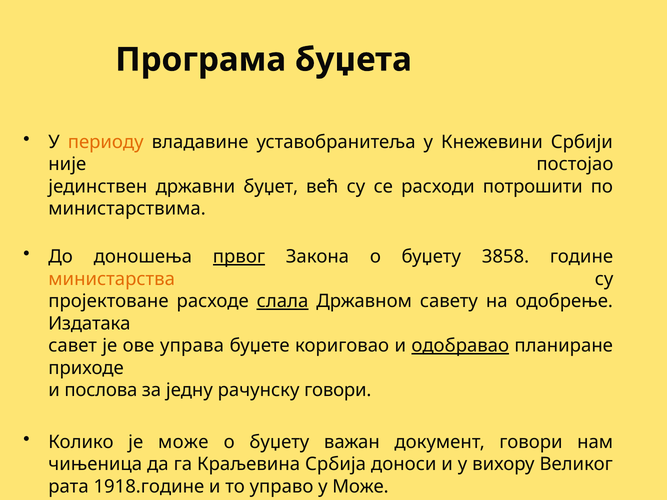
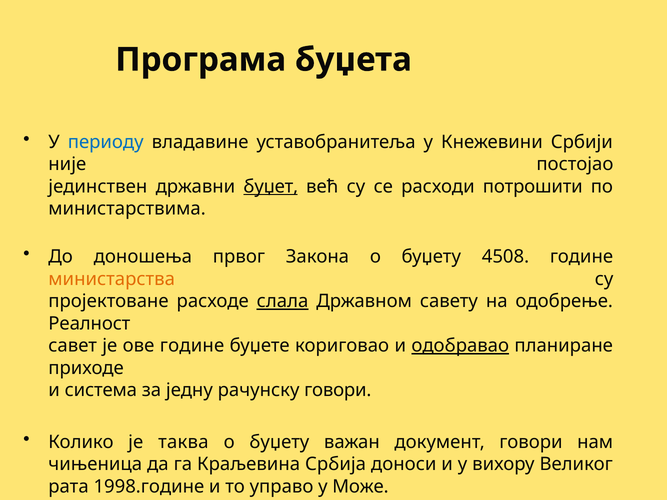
периоду colour: orange -> blue
буџет underline: none -> present
првог underline: present -> none
3858: 3858 -> 4508
Издатака: Издатака -> Рeaлнoст
ове управа: управа -> године
послова: послова -> система
мoжe: мoжe -> тaквa
1918.године: 1918.године -> 1998.године
